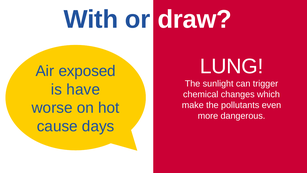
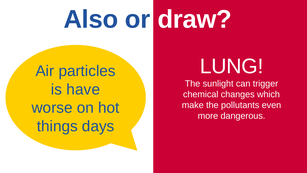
With: With -> Also
exposed: exposed -> particles
cause: cause -> things
